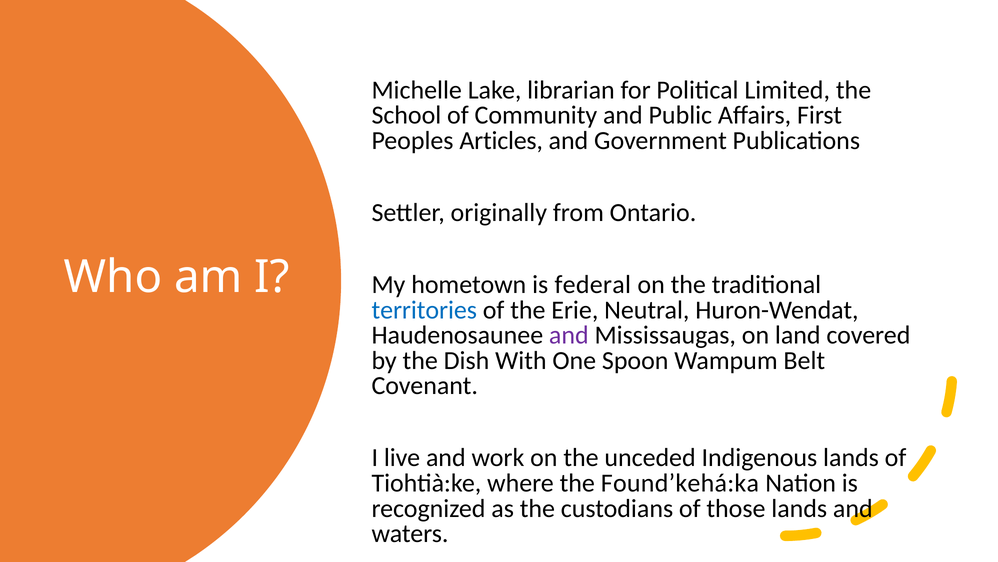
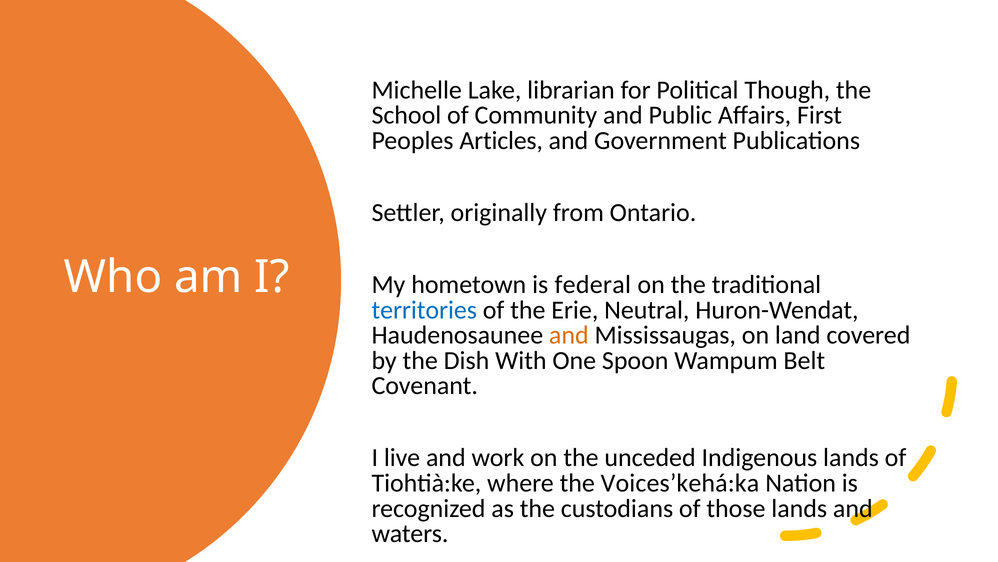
Limited: Limited -> Though
and at (569, 335) colour: purple -> orange
Found’kehá:ka: Found’kehá:ka -> Voices’kehá:ka
